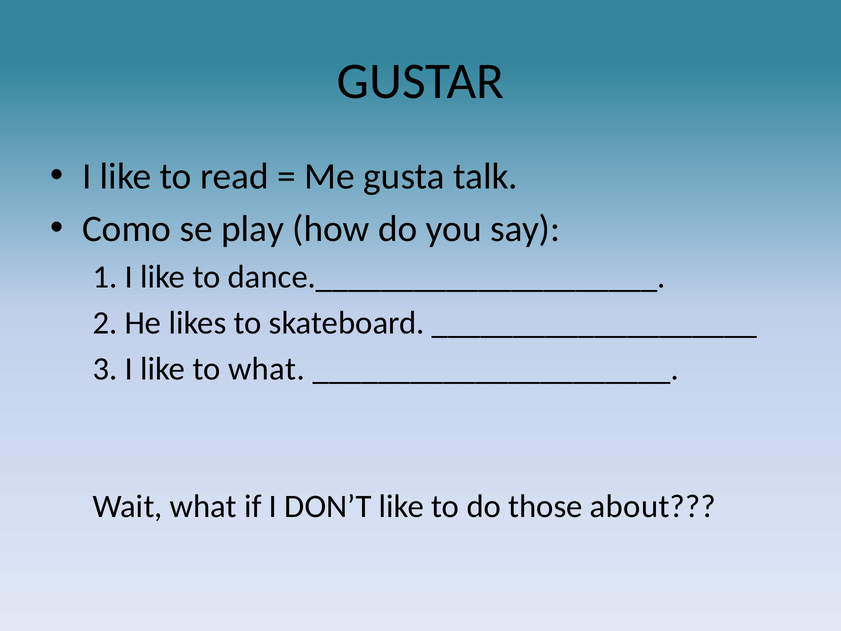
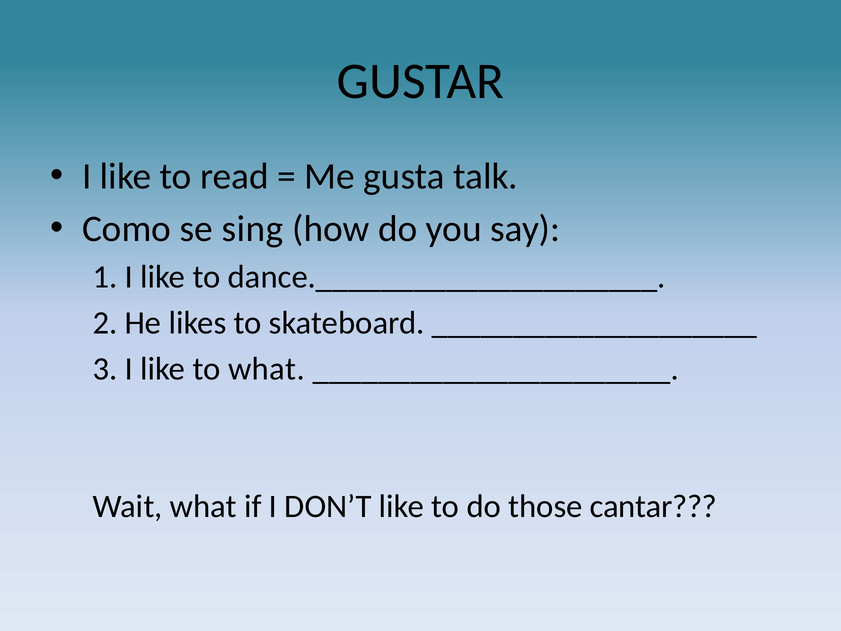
play: play -> sing
about: about -> cantar
